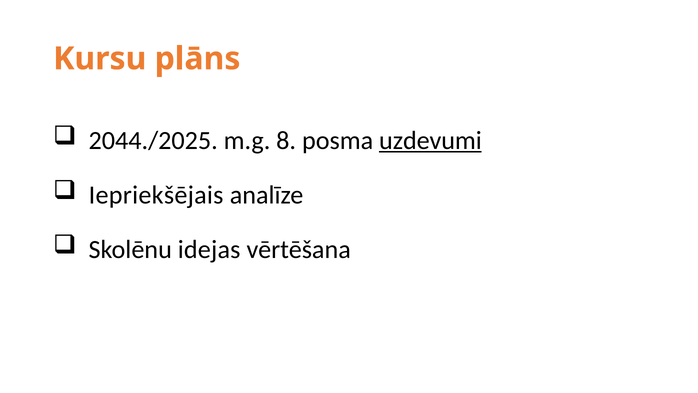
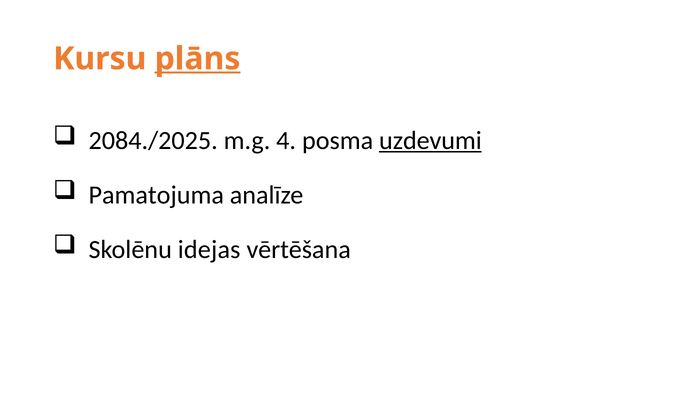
plāns underline: none -> present
2044./2025: 2044./2025 -> 2084./2025
8: 8 -> 4
Iepriekšējais: Iepriekšējais -> Pamatojuma
